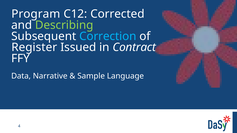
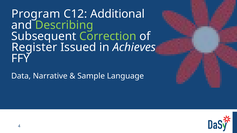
Corrected: Corrected -> Additional
Correction colour: light blue -> light green
Contract: Contract -> Achieves
